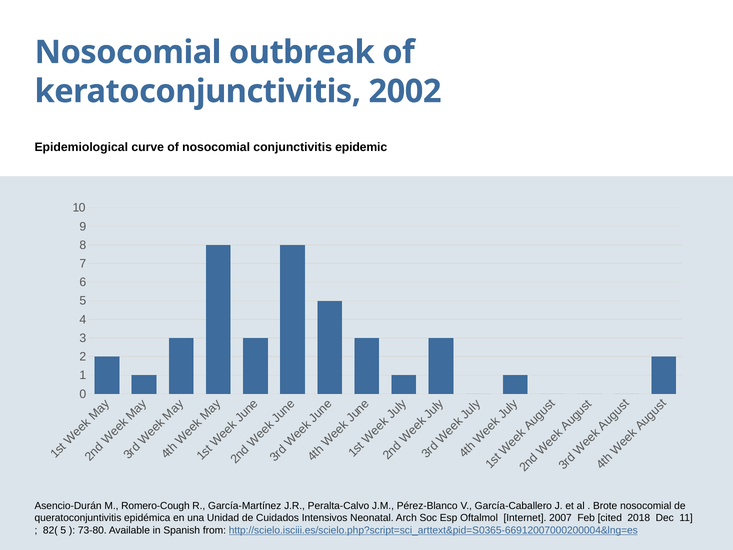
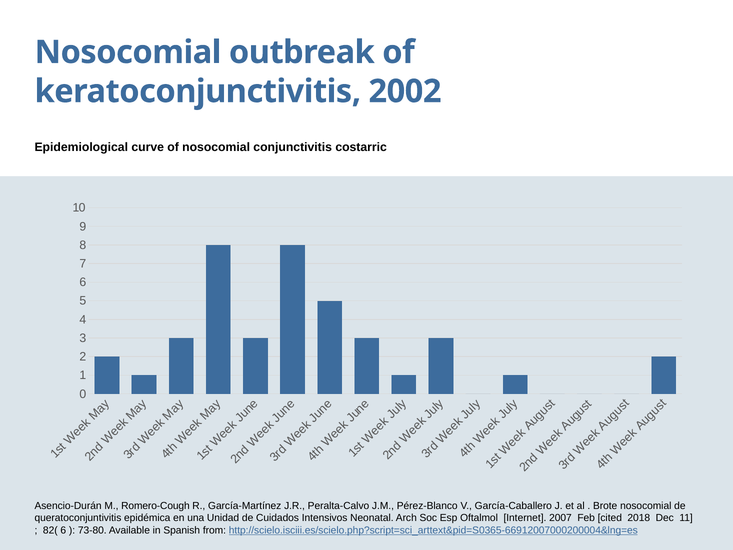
epidemic: epidemic -> costarric
82( 5: 5 -> 6
